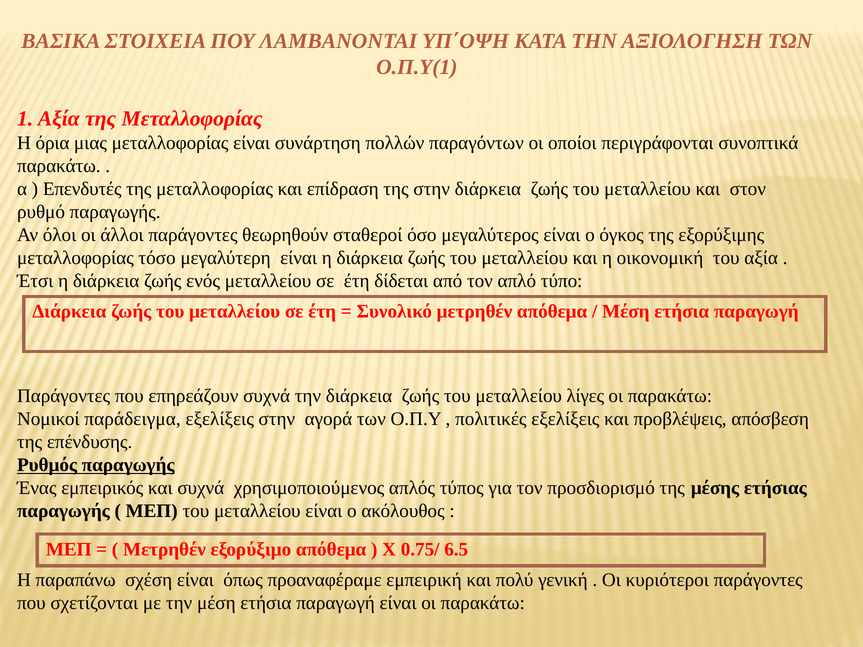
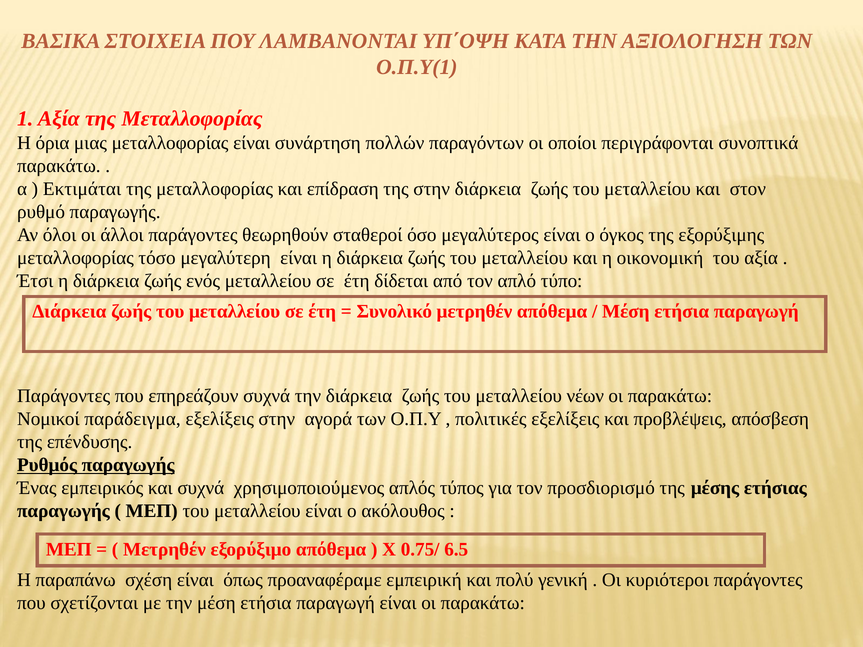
Επενδυτές: Επενδυτές -> Εκτιμάται
λίγες: λίγες -> νέων
